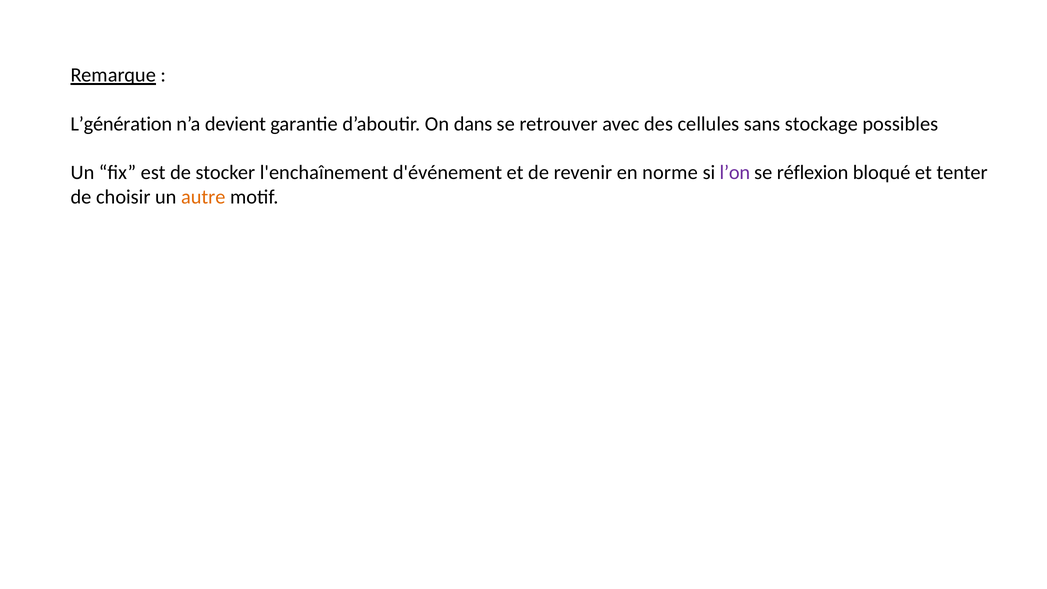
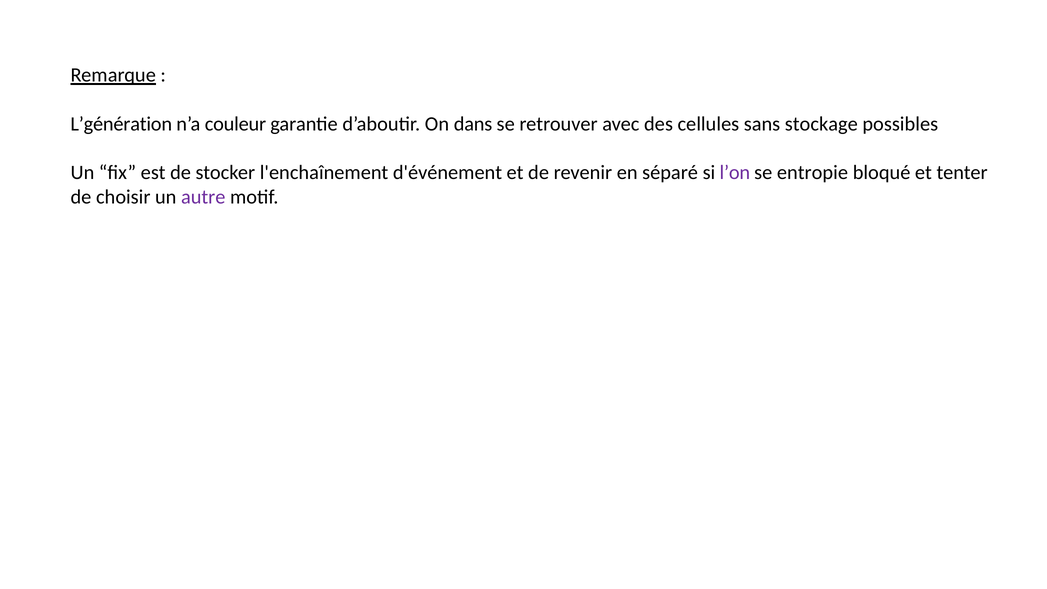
devient: devient -> couleur
norme: norme -> séparé
réflexion: réflexion -> entropie
autre colour: orange -> purple
